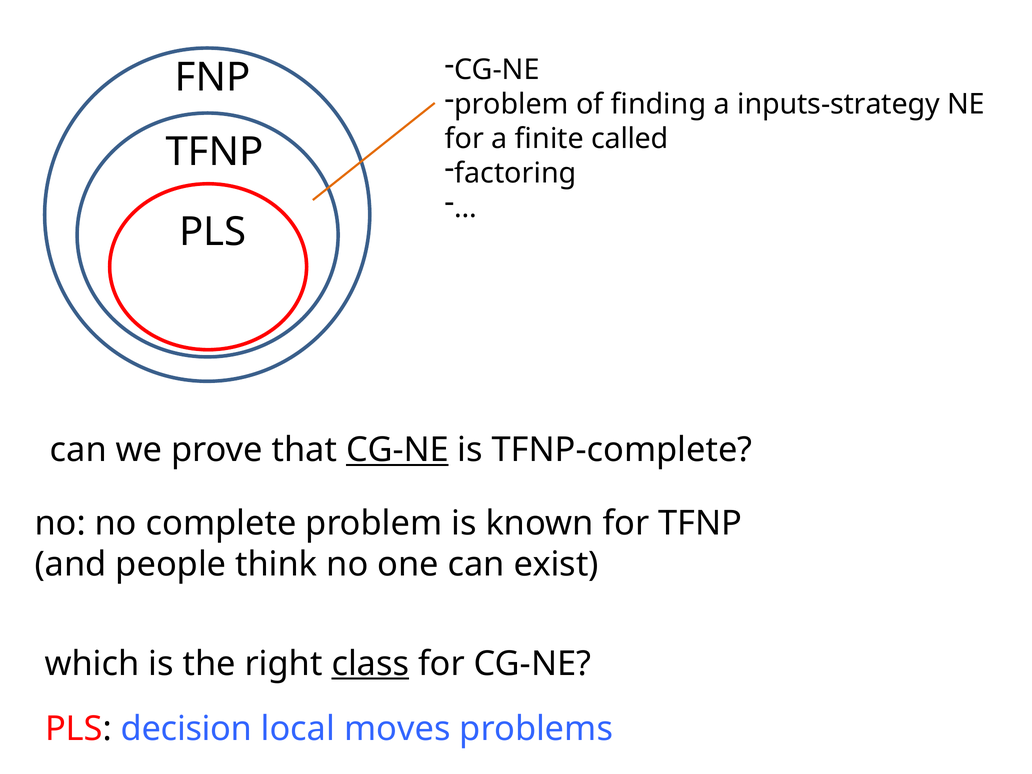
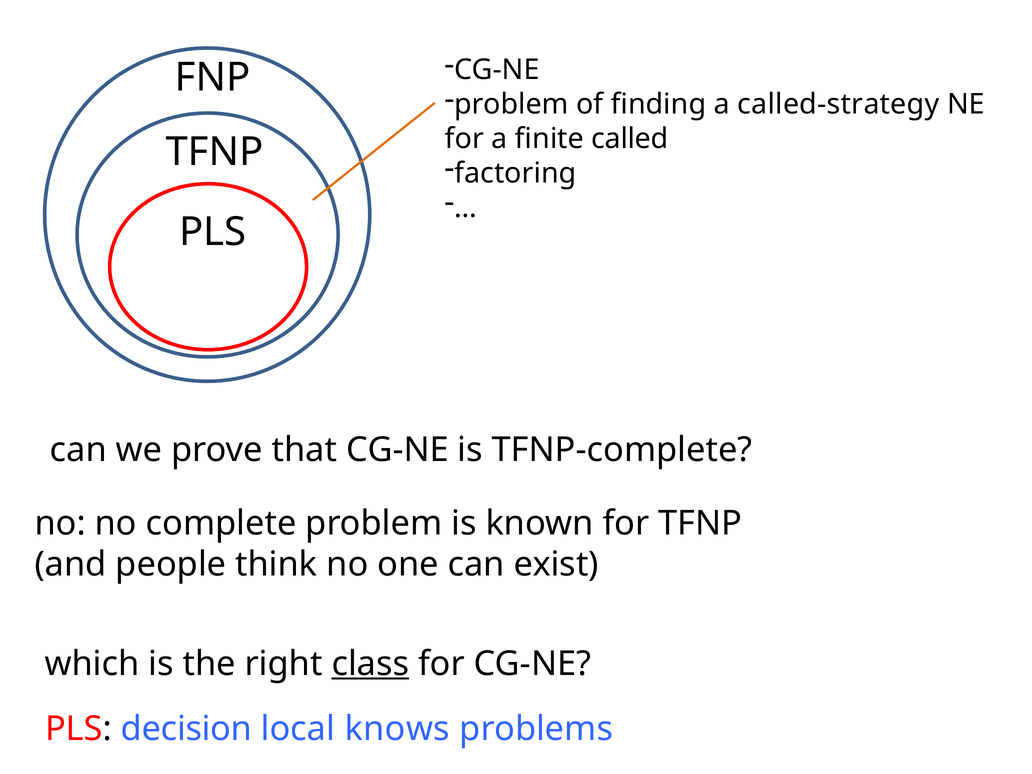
inputs-strategy: inputs-strategy -> called-strategy
CG-NE at (397, 450) underline: present -> none
moves: moves -> knows
